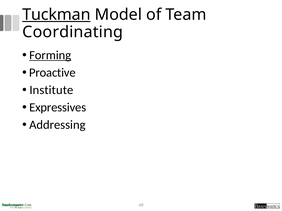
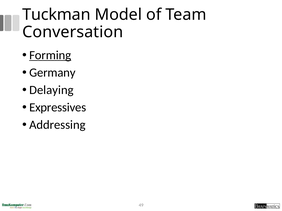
Tuckman underline: present -> none
Coordinating: Coordinating -> Conversation
Proactive: Proactive -> Germany
Institute: Institute -> Delaying
